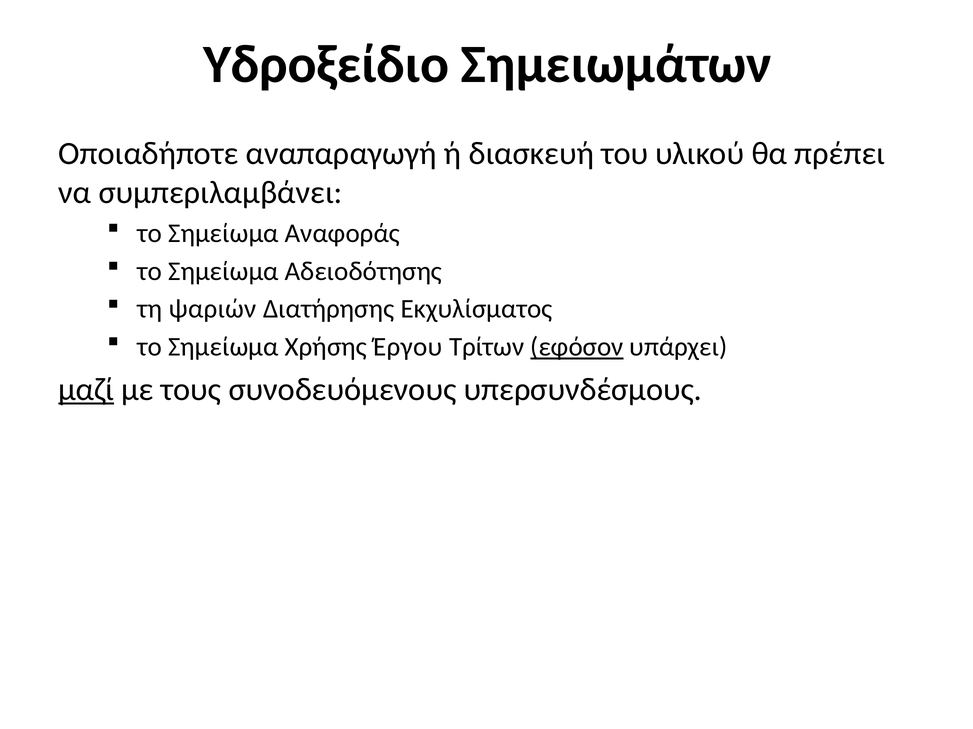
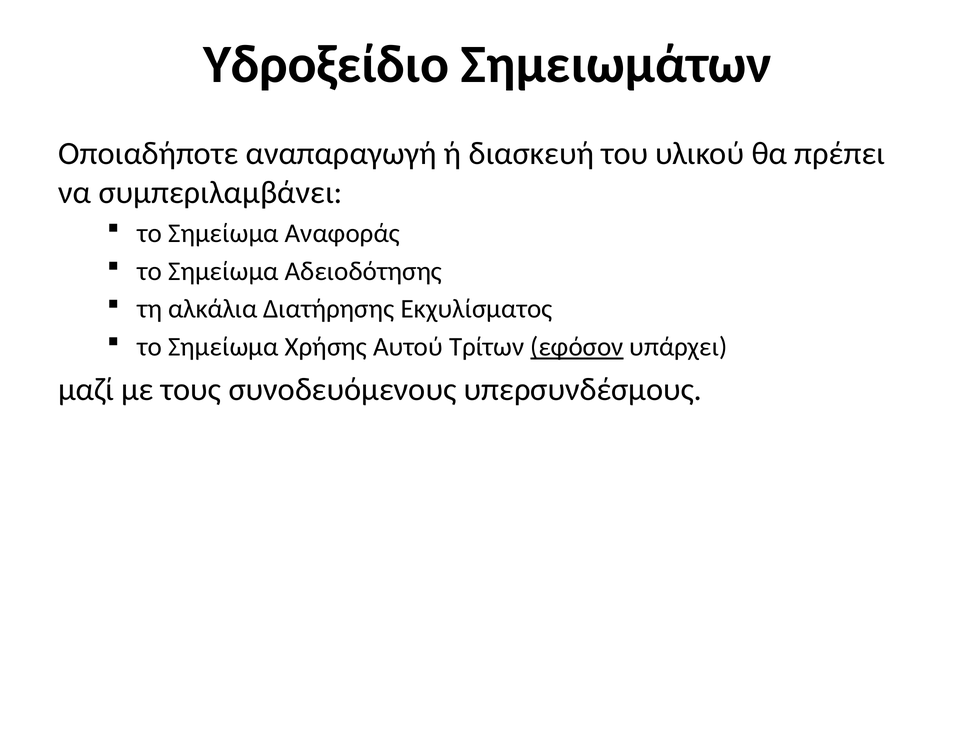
ψαριών: ψαριών -> αλκάλια
Έργου: Έργου -> Αυτού
μαζί underline: present -> none
